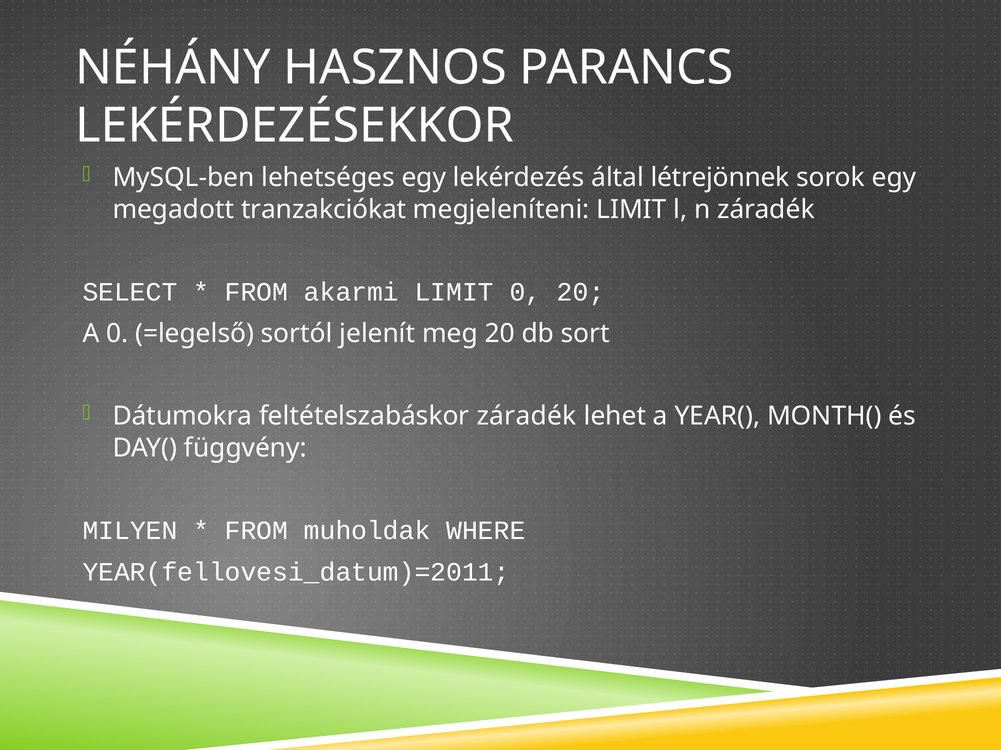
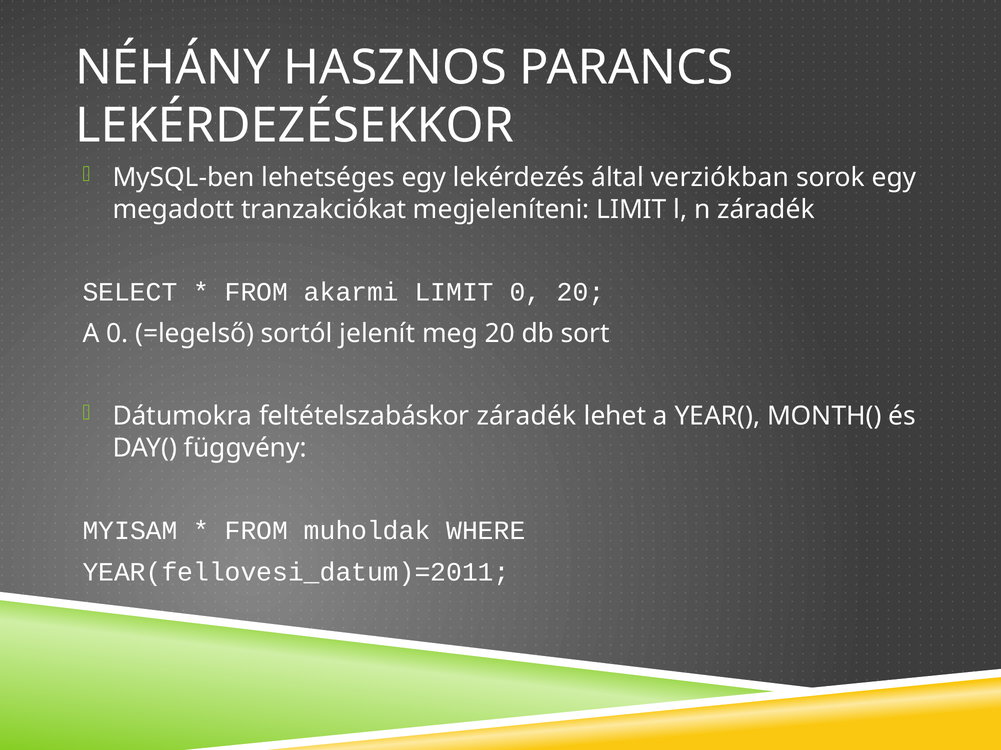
létrejönnek: létrejönnek -> verziókban
MILYEN: MILYEN -> MYISAM
